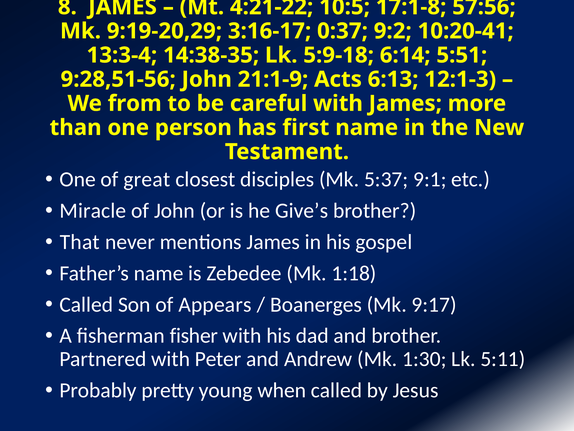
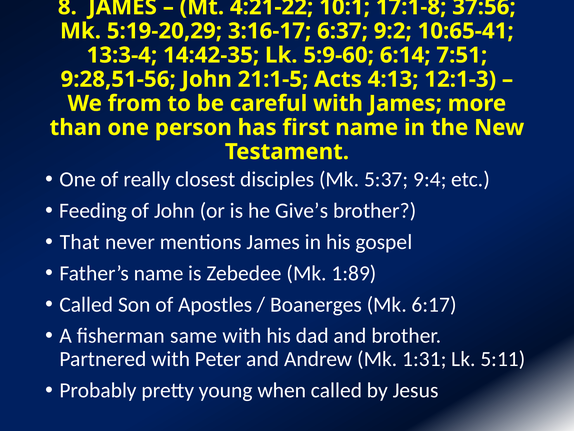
10:5: 10:5 -> 10:1
57:56: 57:56 -> 37:56
9:19-20,29: 9:19-20,29 -> 5:19-20,29
0:37: 0:37 -> 6:37
10:20-41: 10:20-41 -> 10:65-41
14:38-35: 14:38-35 -> 14:42-35
5:9-18: 5:9-18 -> 5:9-60
5:51: 5:51 -> 7:51
21:1-9: 21:1-9 -> 21:1-5
6:13: 6:13 -> 4:13
great: great -> really
9:1: 9:1 -> 9:4
Miracle: Miracle -> Feeding
1:18: 1:18 -> 1:89
Appears: Appears -> Apostles
9:17: 9:17 -> 6:17
fisher: fisher -> same
1:30: 1:30 -> 1:31
